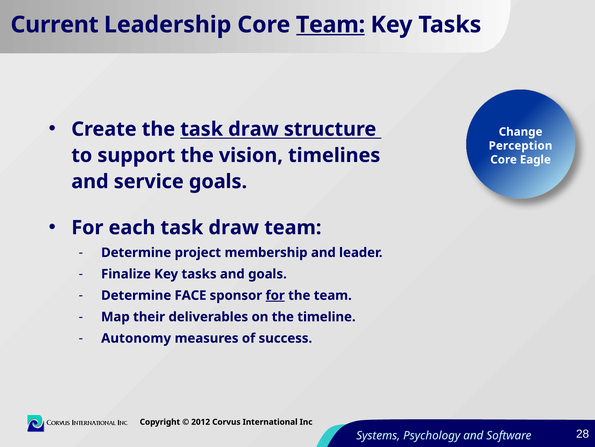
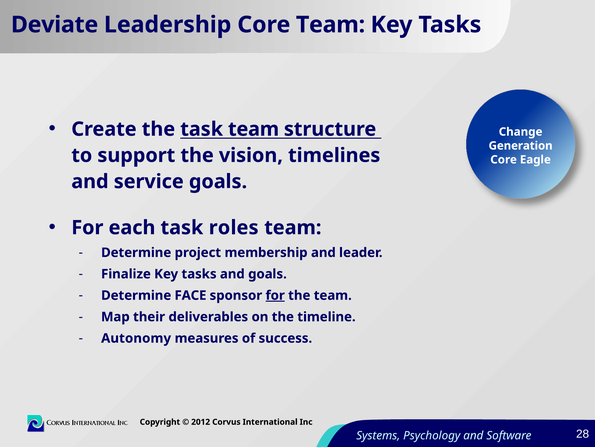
Current: Current -> Deviate
Team at (331, 25) underline: present -> none
the task draw: draw -> team
Perception: Perception -> Generation
each task draw: draw -> roles
